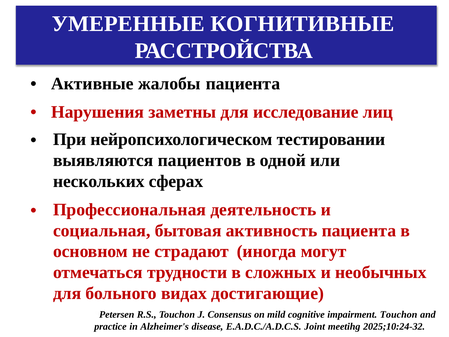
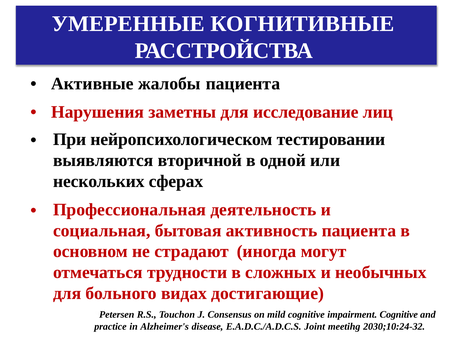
пациентов: пациентов -> вторичной
impairment Touchon: Touchon -> Cognitive
2025;10:24-32: 2025;10:24-32 -> 2030;10:24-32
